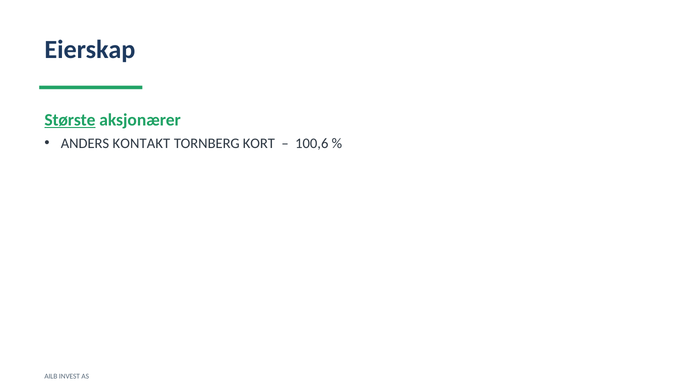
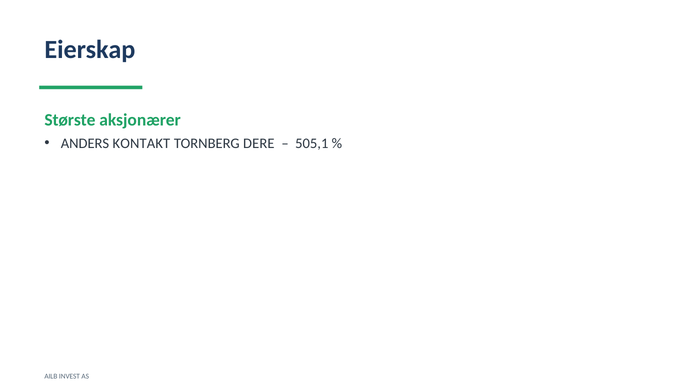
Største underline: present -> none
KORT: KORT -> DERE
100,6: 100,6 -> 505,1
